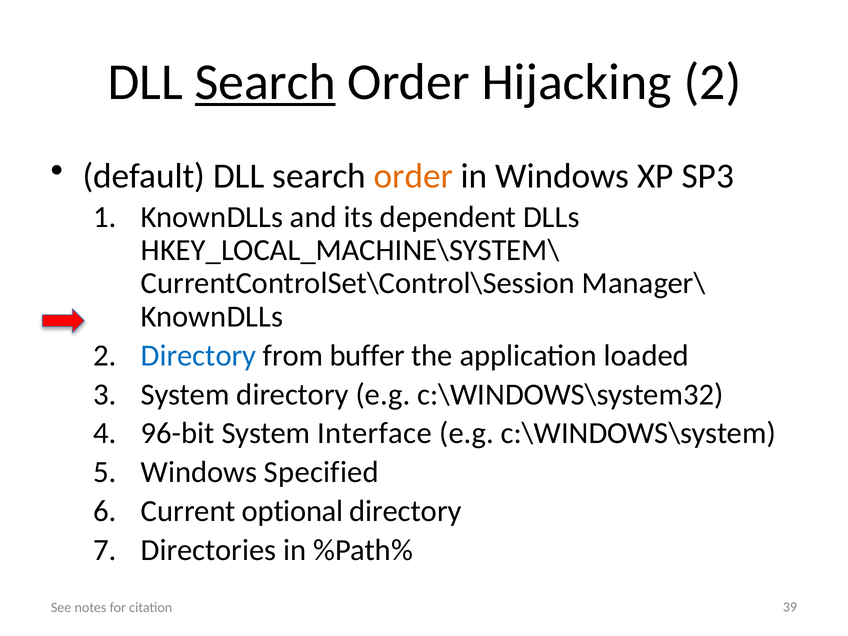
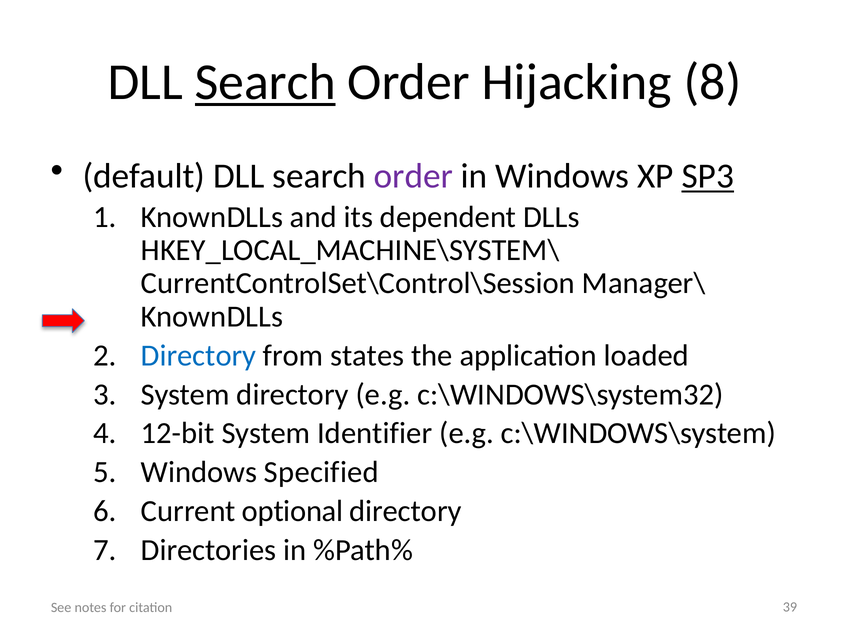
Hijacking 2: 2 -> 8
order at (413, 176) colour: orange -> purple
SP3 underline: none -> present
buffer: buffer -> states
96-bit: 96-bit -> 12-bit
Interface: Interface -> Identifier
